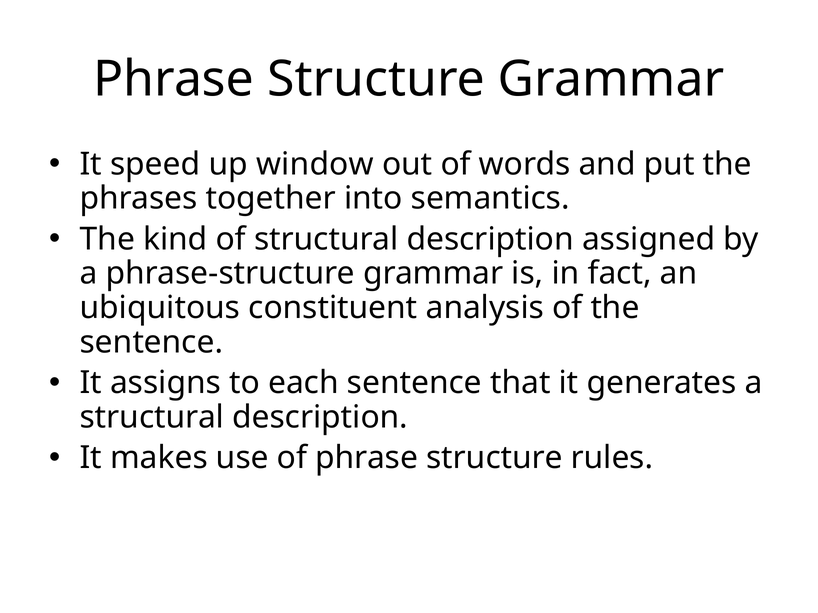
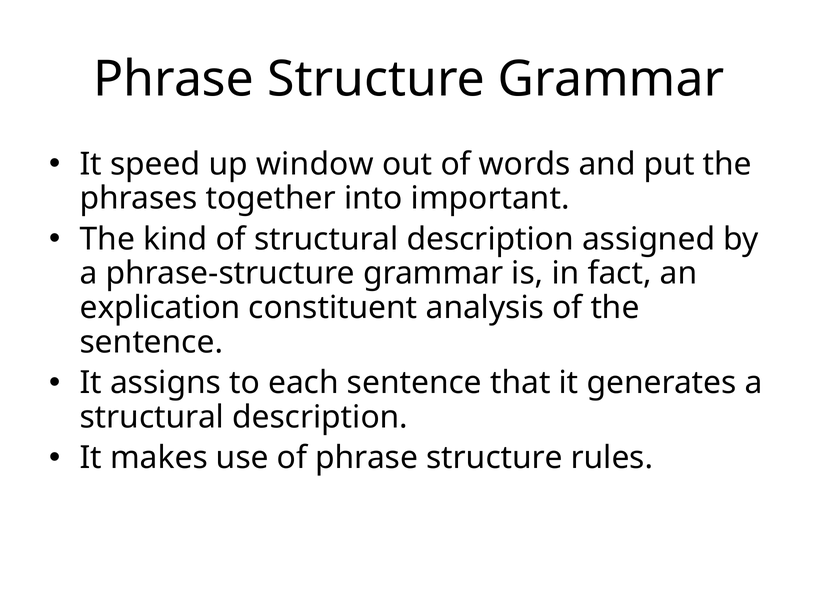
semantics: semantics -> important
ubiquitous: ubiquitous -> explication
